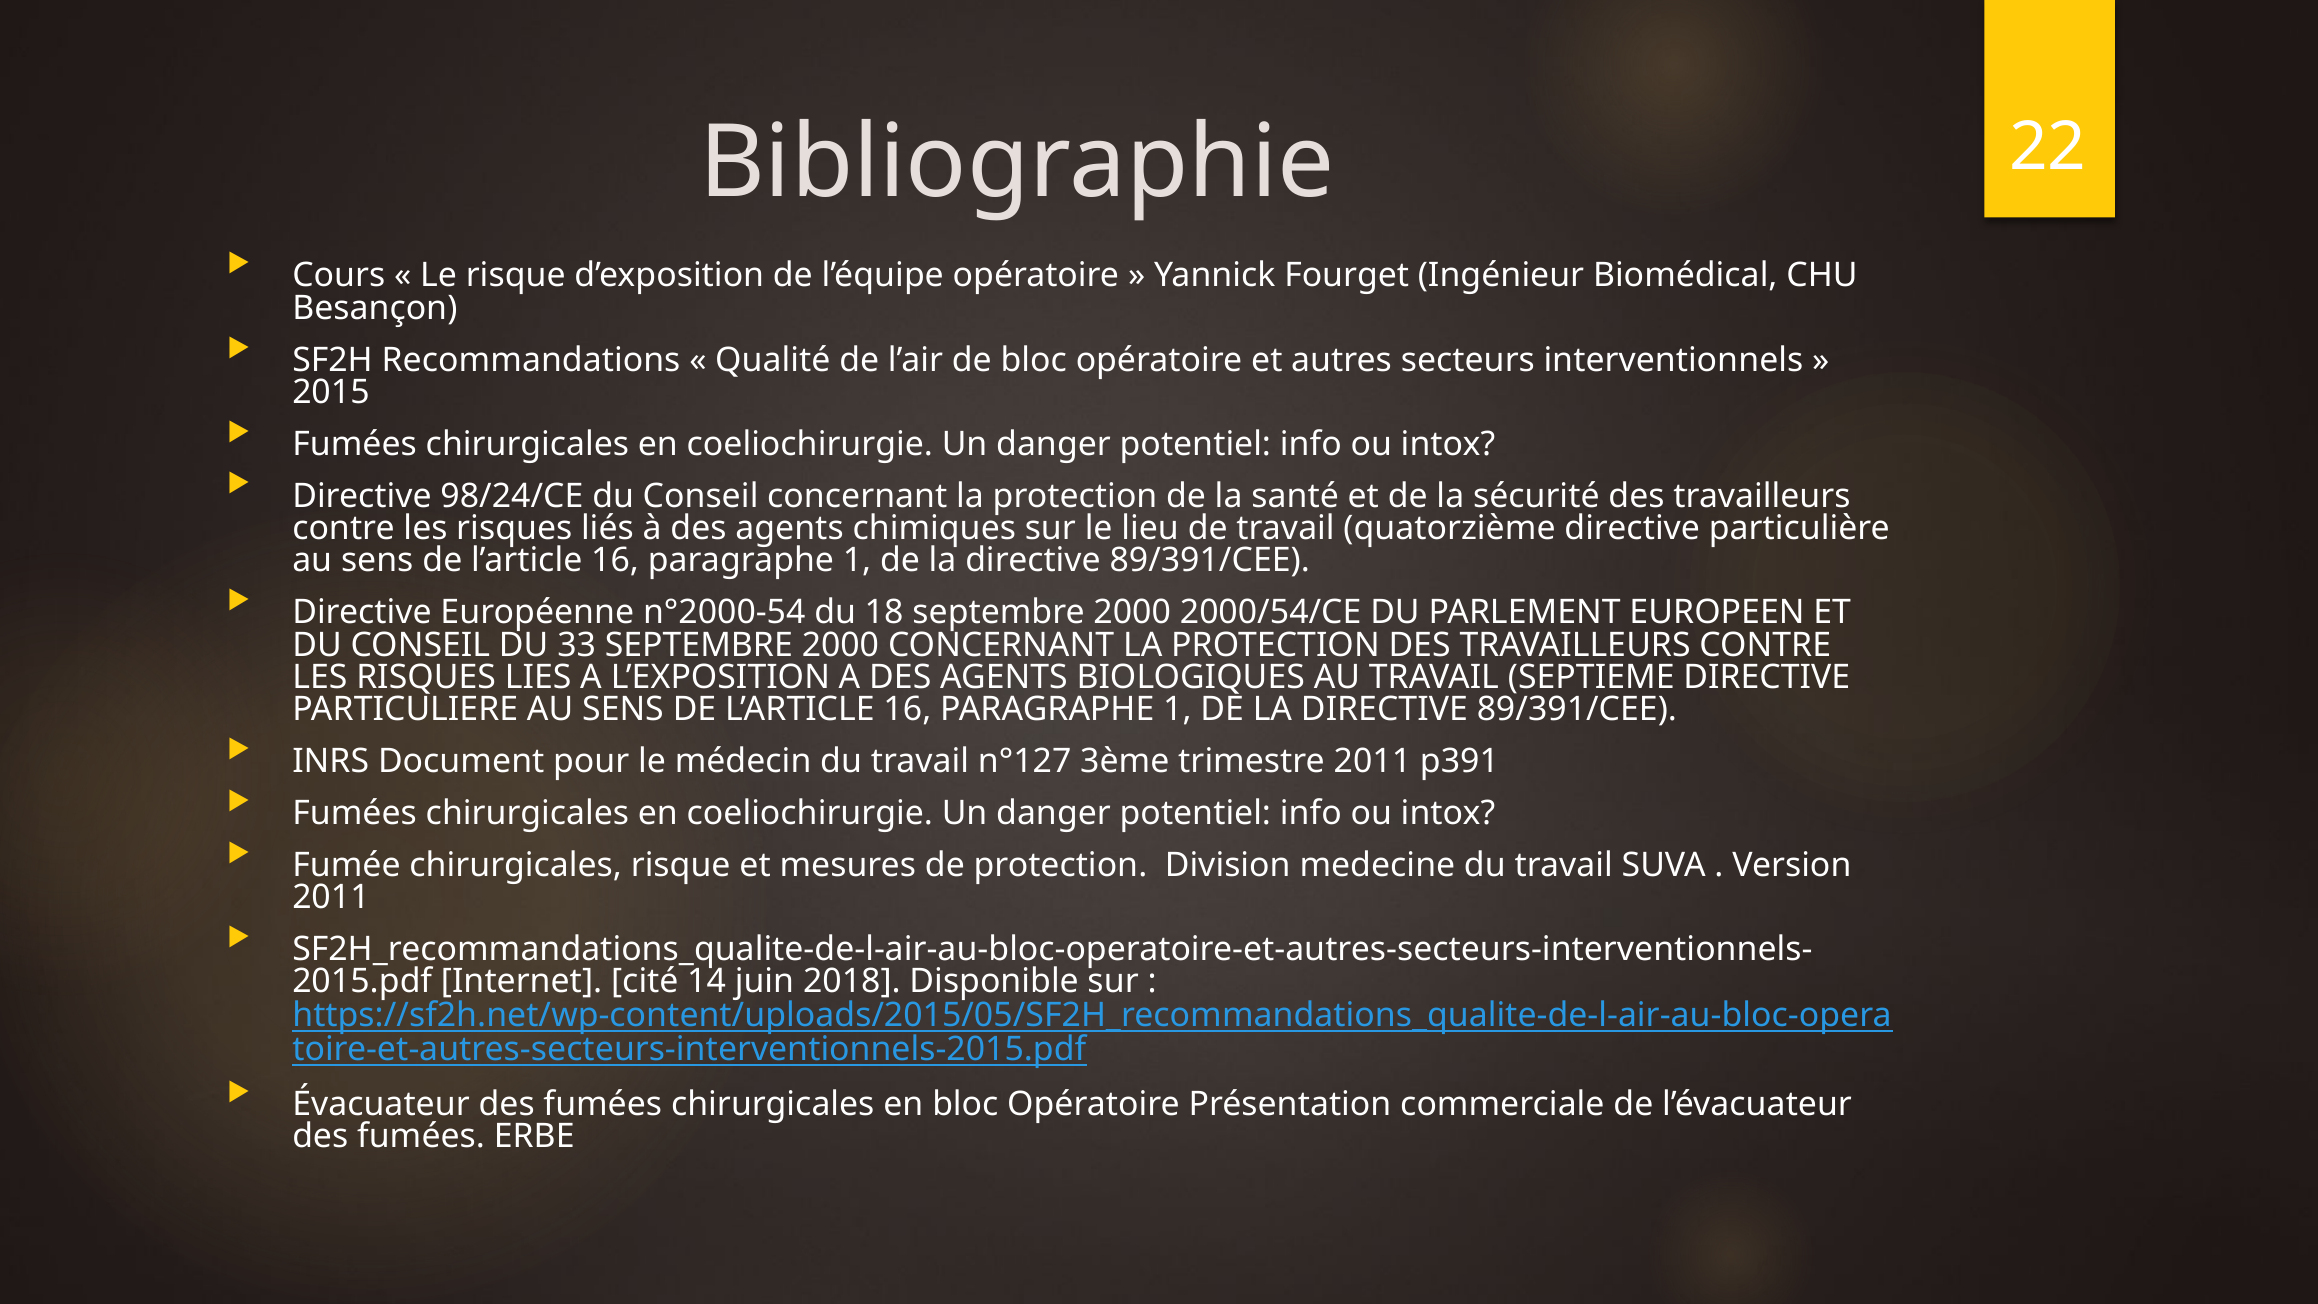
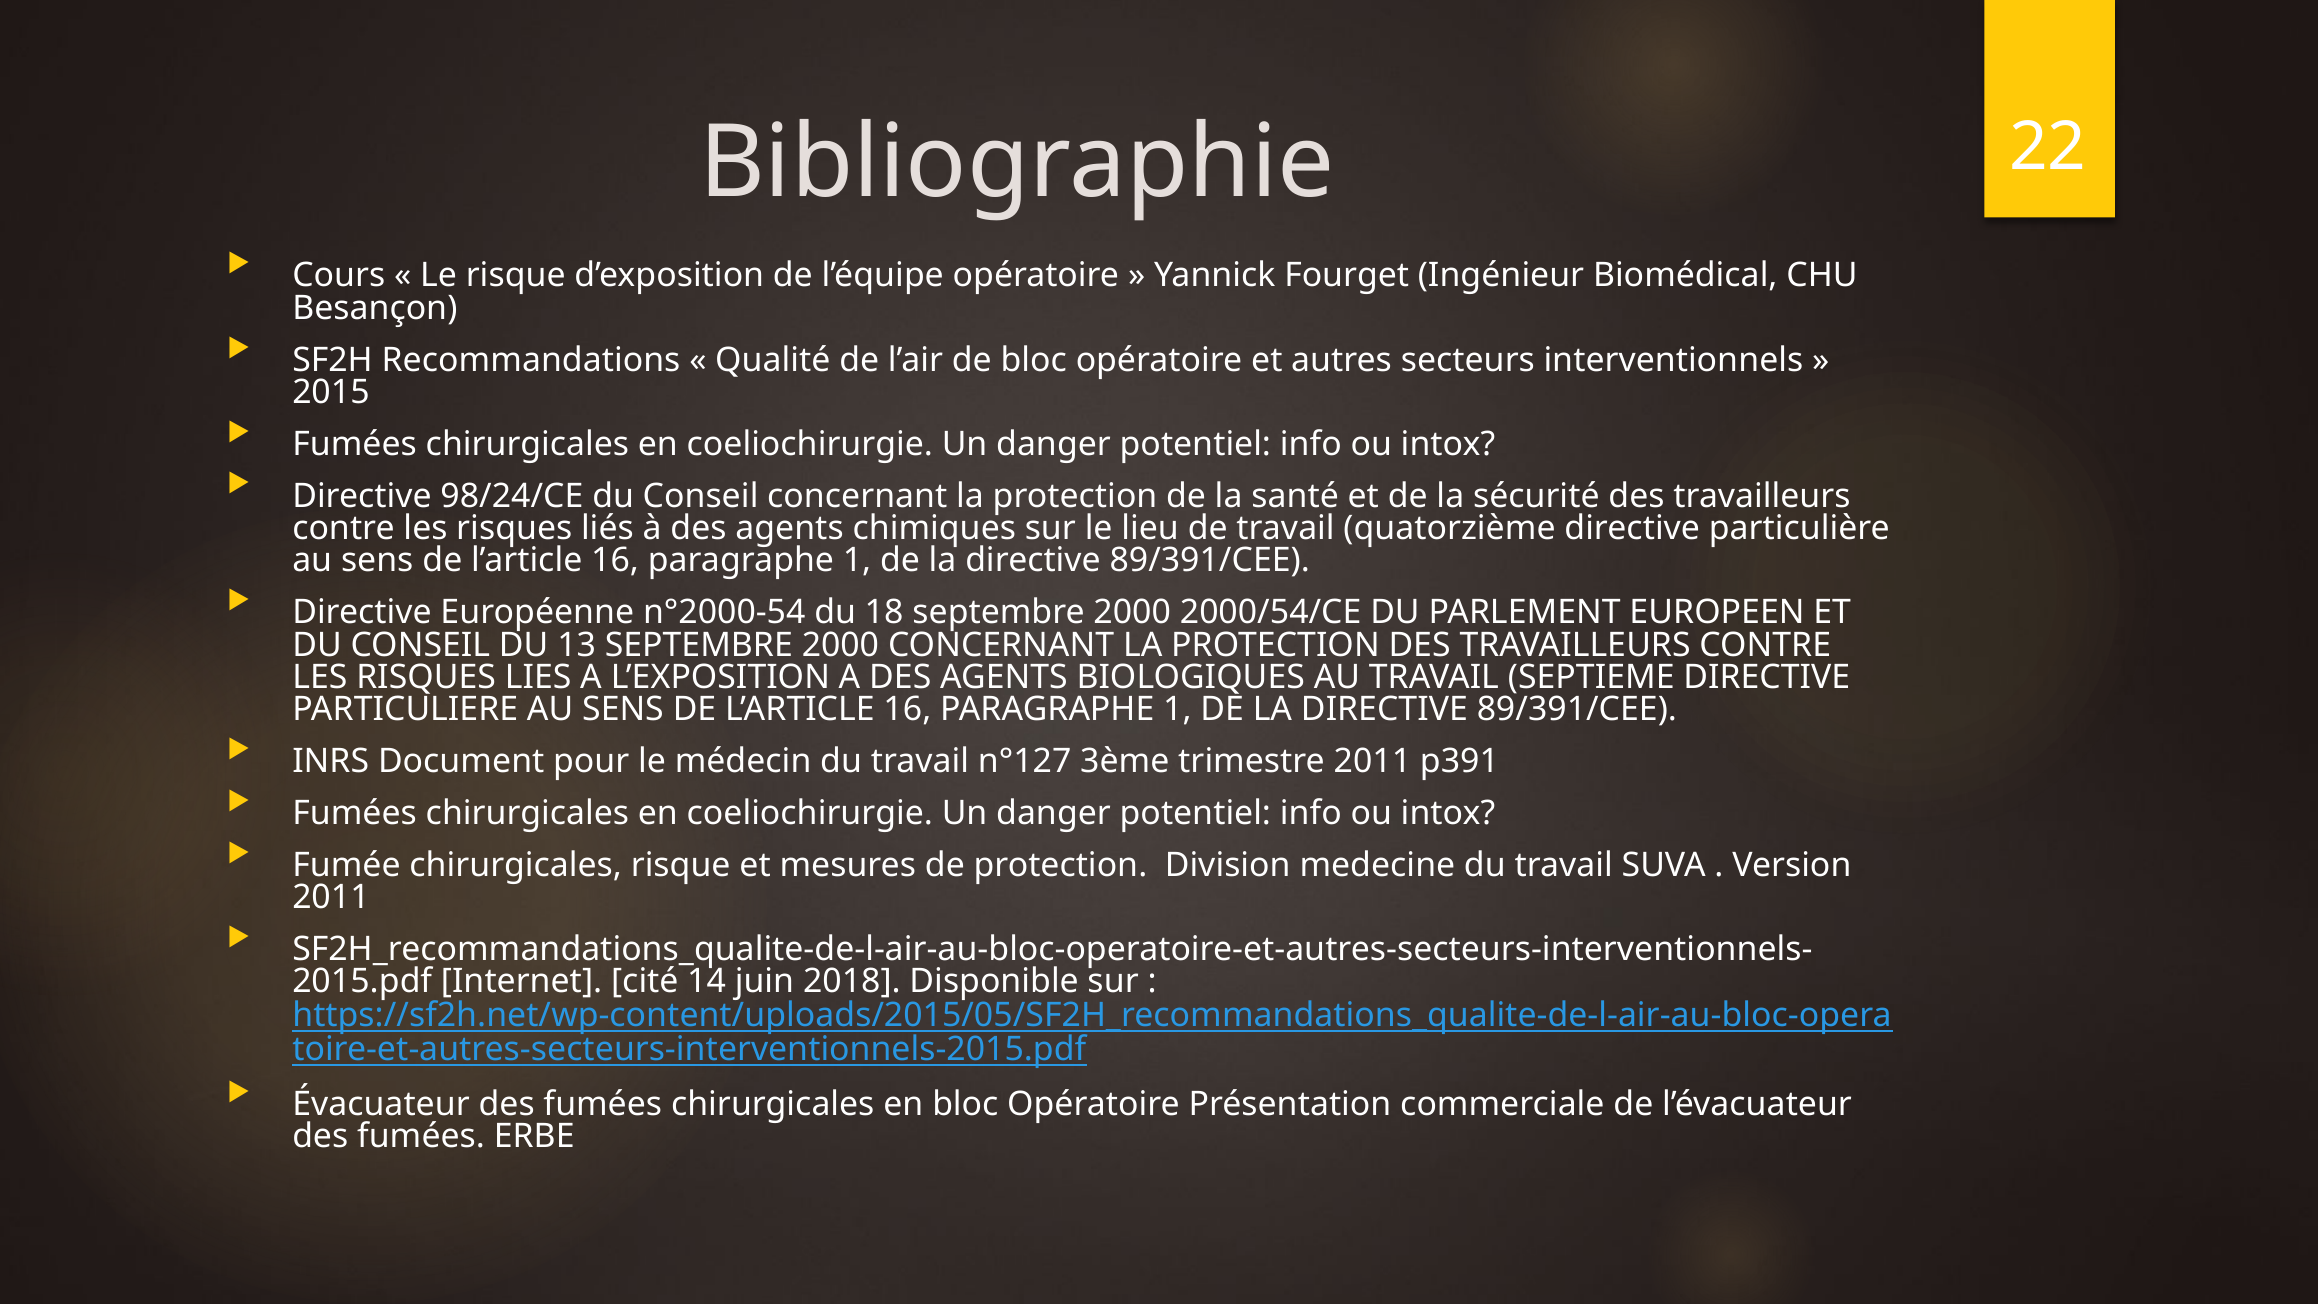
33: 33 -> 13
